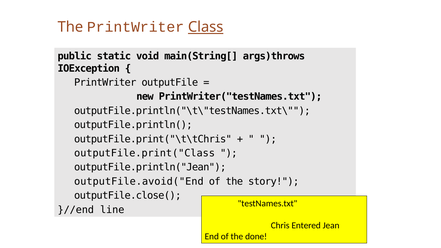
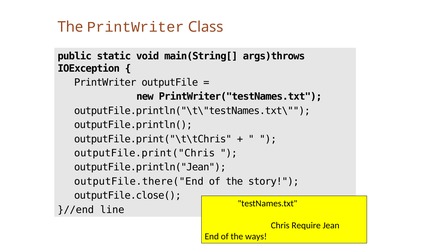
Class underline: present -> none
outputFile.print("Class: outputFile.print("Class -> outputFile.print("Chris
outputFile.avoid("End: outputFile.avoid("End -> outputFile.there("End
Entered: Entered -> Require
done: done -> ways
